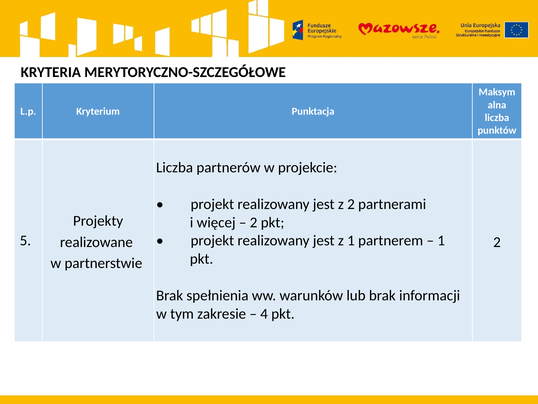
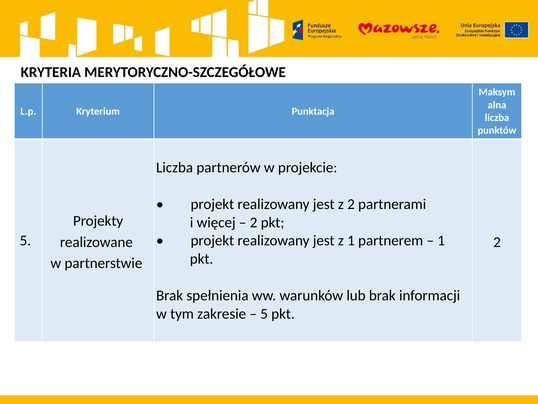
4 at (264, 314): 4 -> 5
